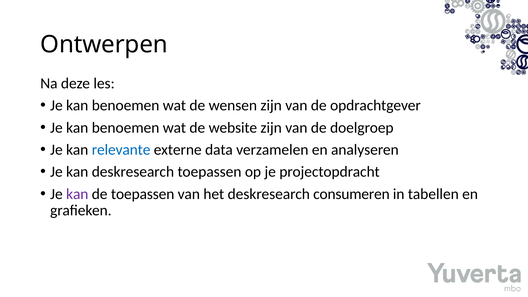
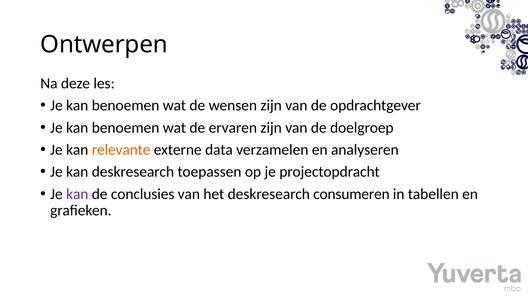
website: website -> ervaren
relevante colour: blue -> orange
de toepassen: toepassen -> conclusies
